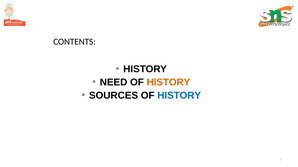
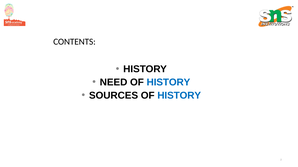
HISTORY at (168, 83) colour: orange -> blue
